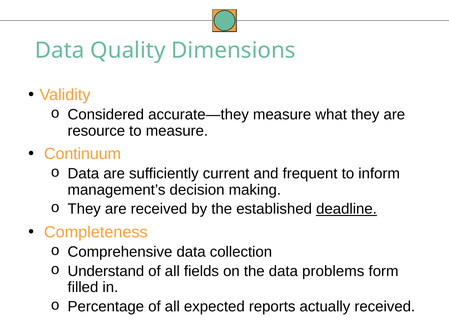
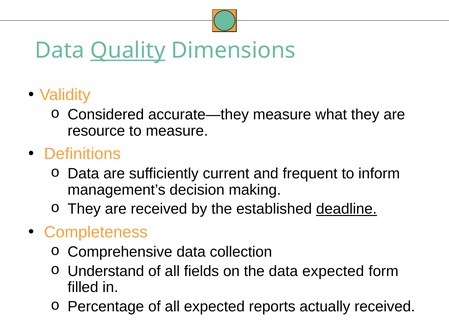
Quality underline: none -> present
Continuum: Continuum -> Definitions
data problems: problems -> expected
